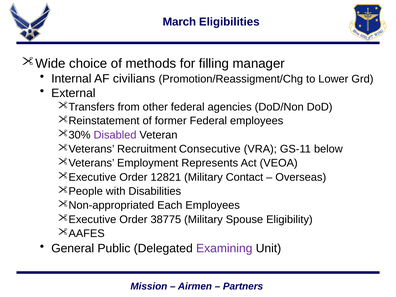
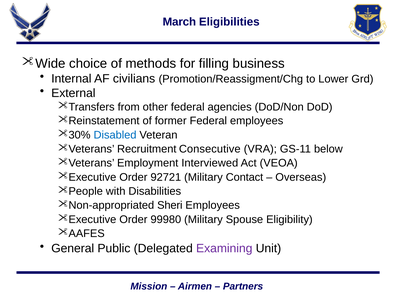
manager: manager -> business
Disabled colour: purple -> blue
Represents: Represents -> Interviewed
12821: 12821 -> 92721
Each: Each -> Sheri
38775: 38775 -> 99980
